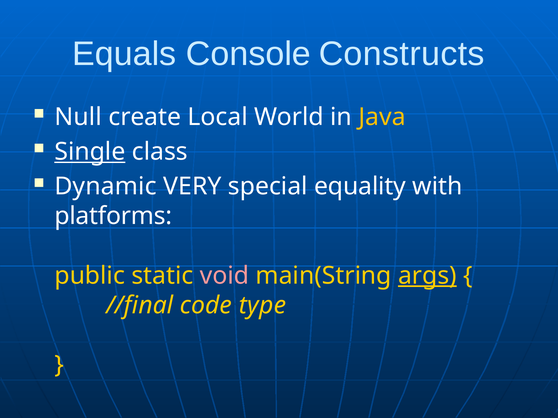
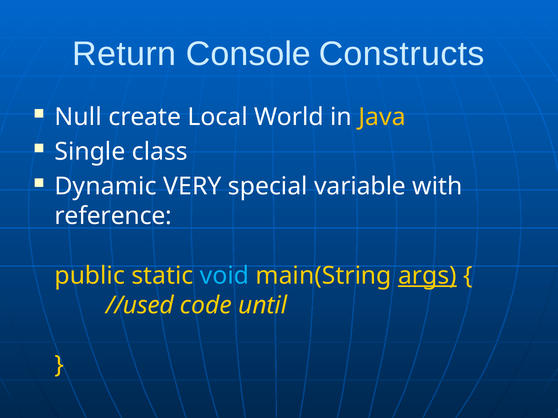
Equals: Equals -> Return
Single underline: present -> none
equality: equality -> variable
platforms: platforms -> reference
void colour: pink -> light blue
//final: //final -> //used
type: type -> until
